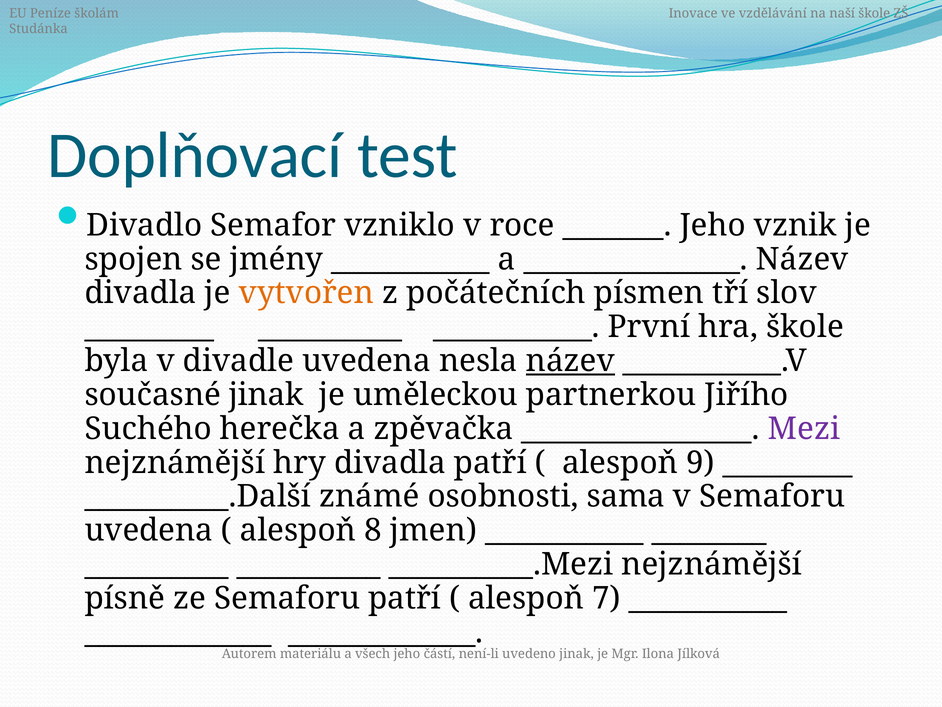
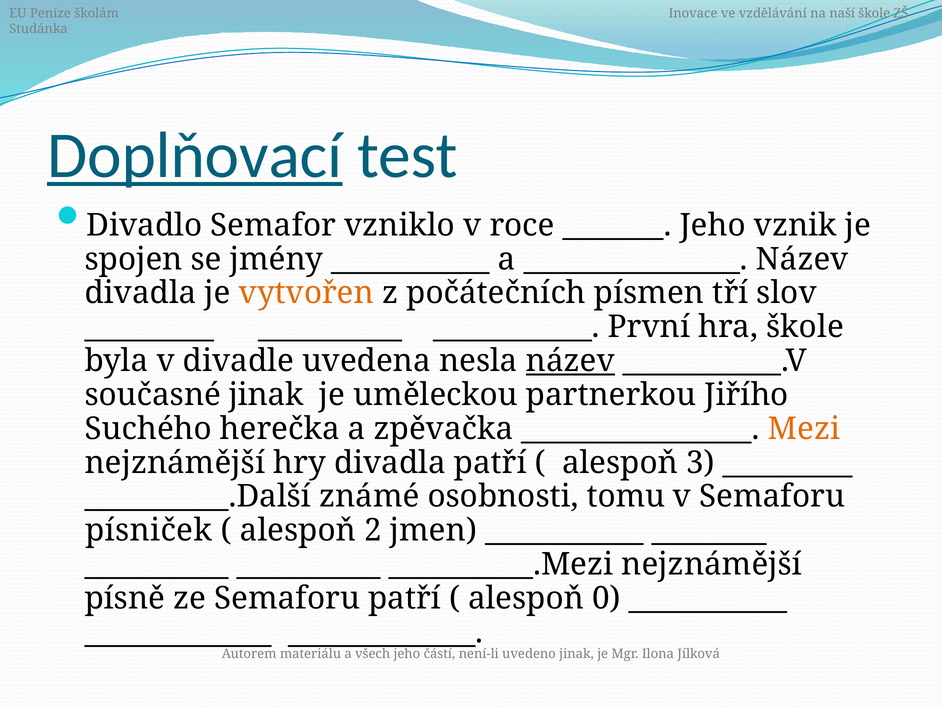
Doplňovací underline: none -> present
Mezi colour: purple -> orange
9: 9 -> 3
sama: sama -> tomu
uvedena at (149, 530): uvedena -> písniček
8: 8 -> 2
7: 7 -> 0
